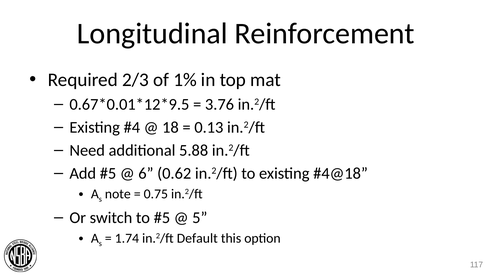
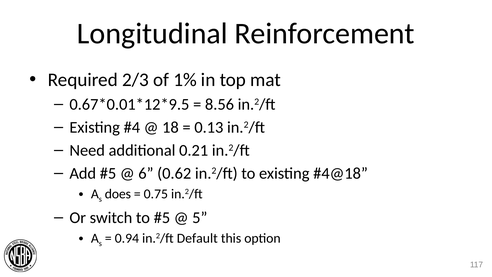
3.76: 3.76 -> 8.56
5.88: 5.88 -> 0.21
note: note -> does
1.74: 1.74 -> 0.94
